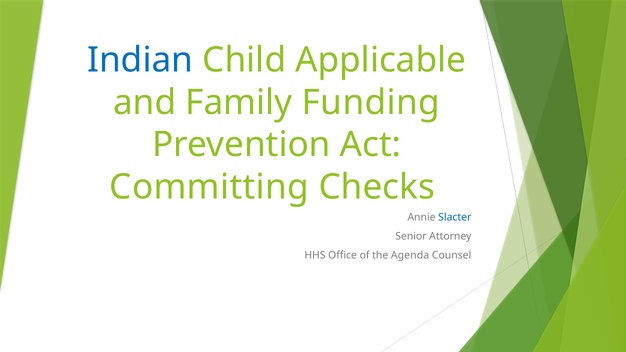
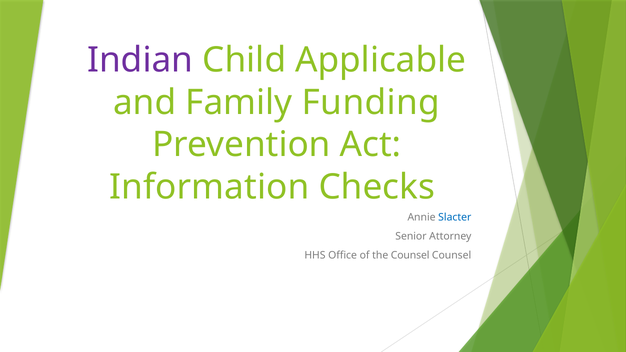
Indian colour: blue -> purple
Committing: Committing -> Information
the Agenda: Agenda -> Counsel
